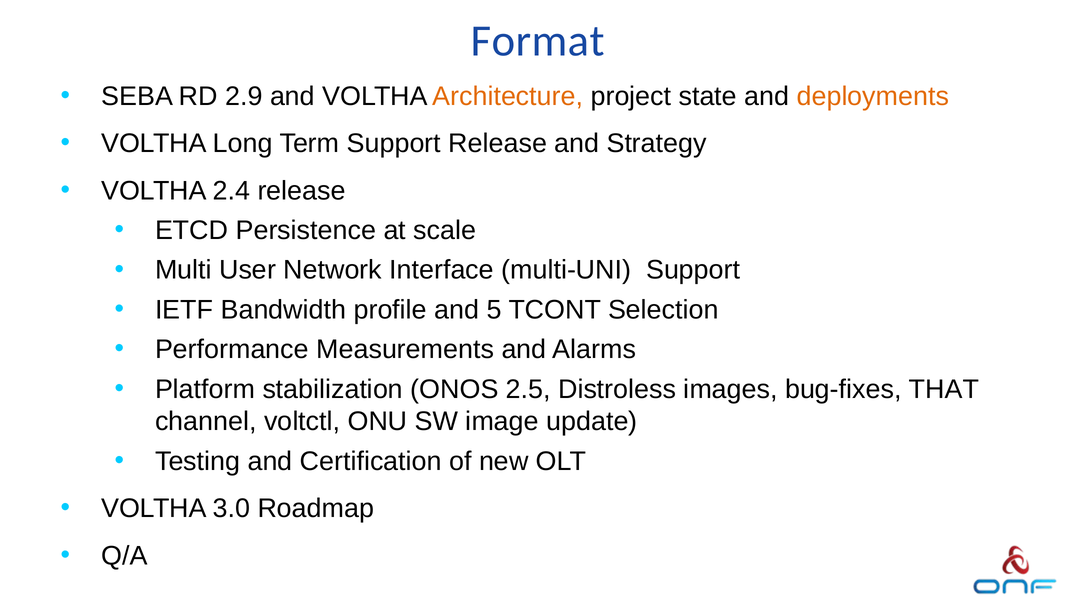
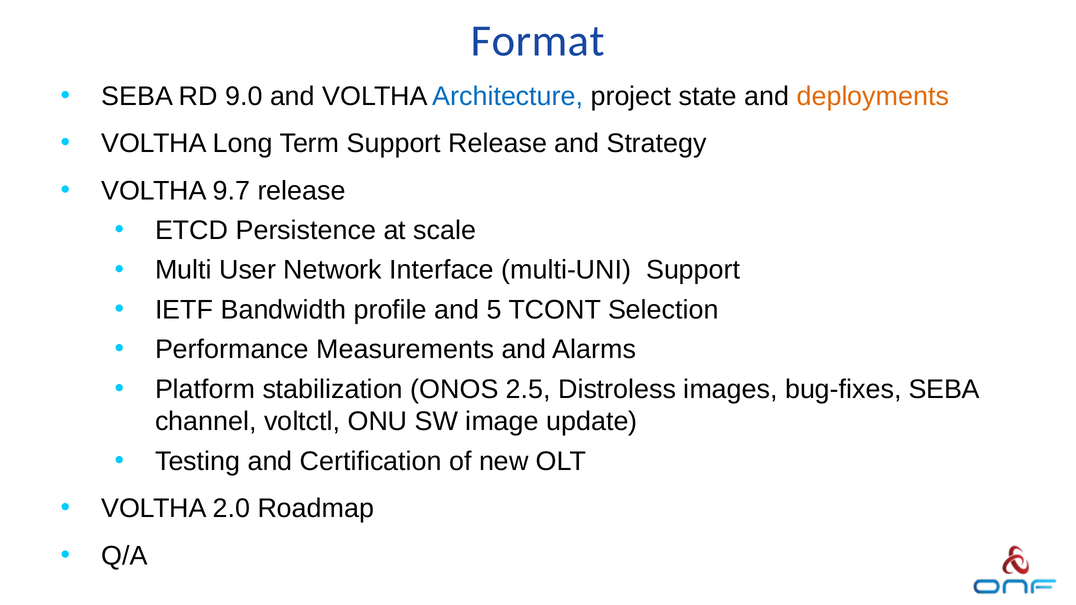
2.9: 2.9 -> 9.0
Architecture colour: orange -> blue
2.4: 2.4 -> 9.7
bug-fixes THAT: THAT -> SEBA
3.0: 3.0 -> 2.0
